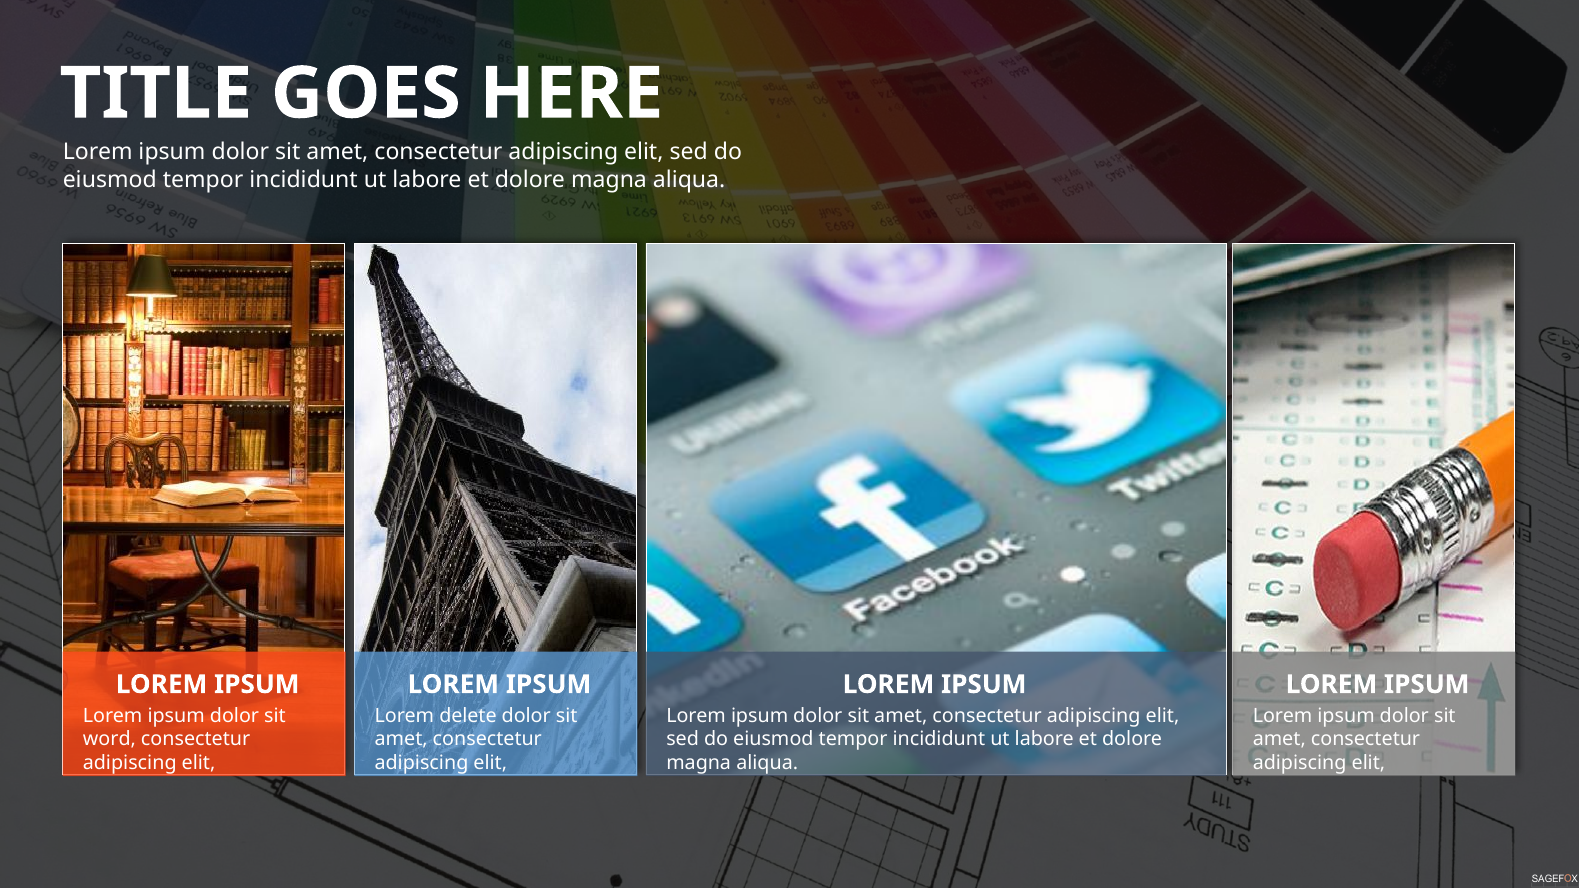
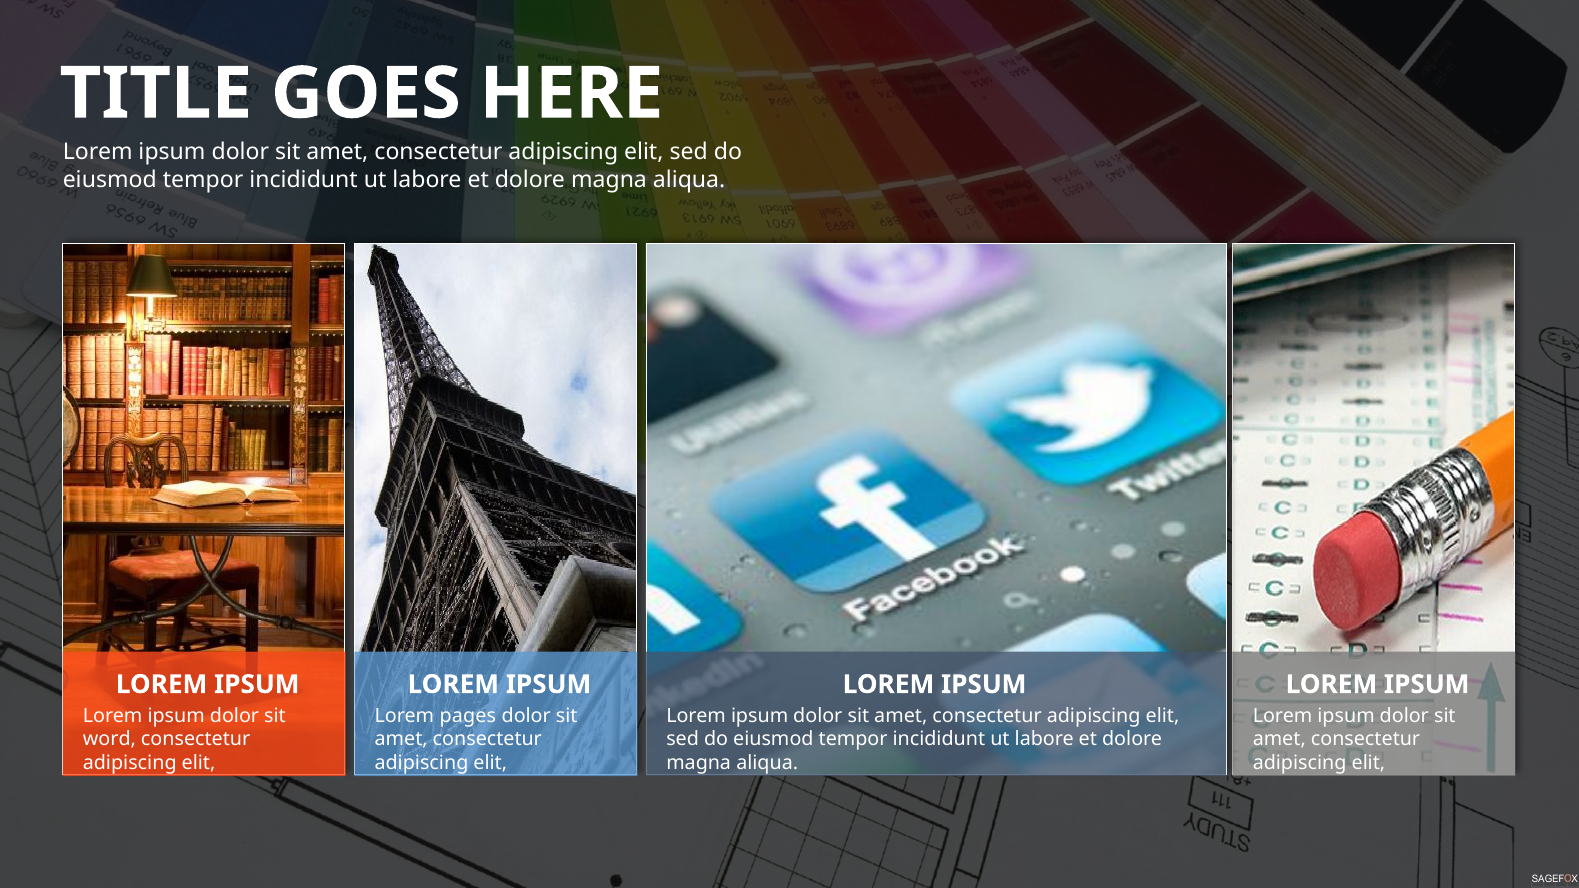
delete: delete -> pages
